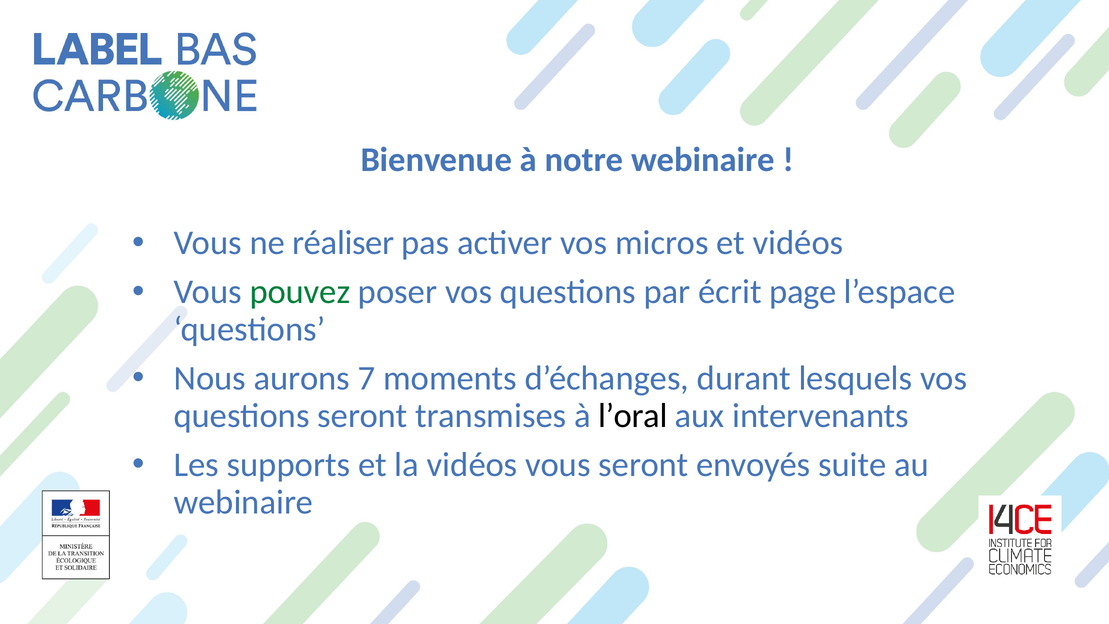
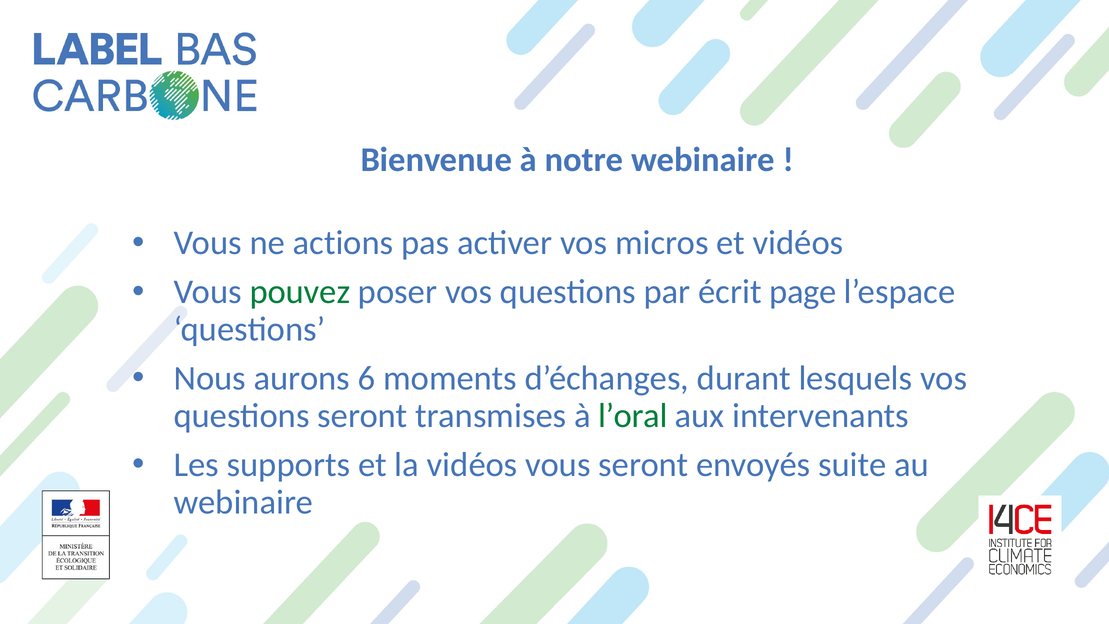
réaliser: réaliser -> actions
7: 7 -> 6
l’oral colour: black -> green
